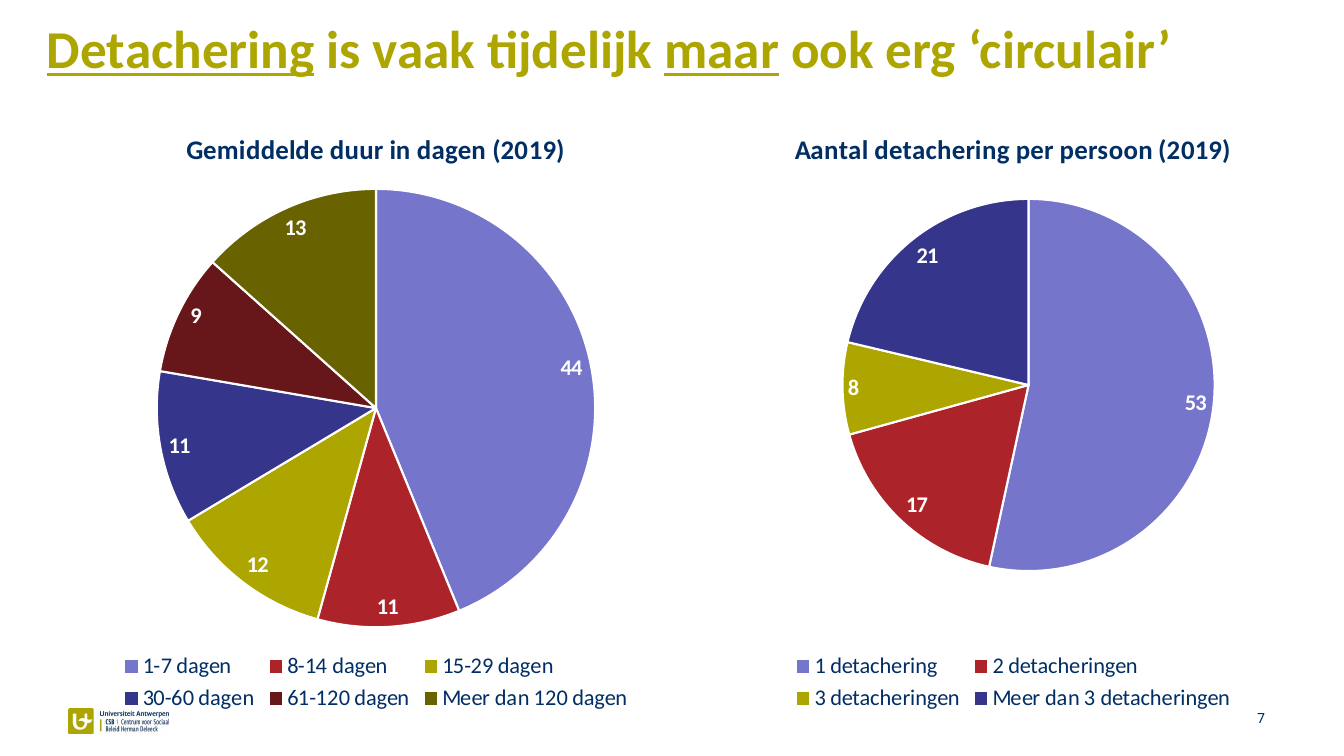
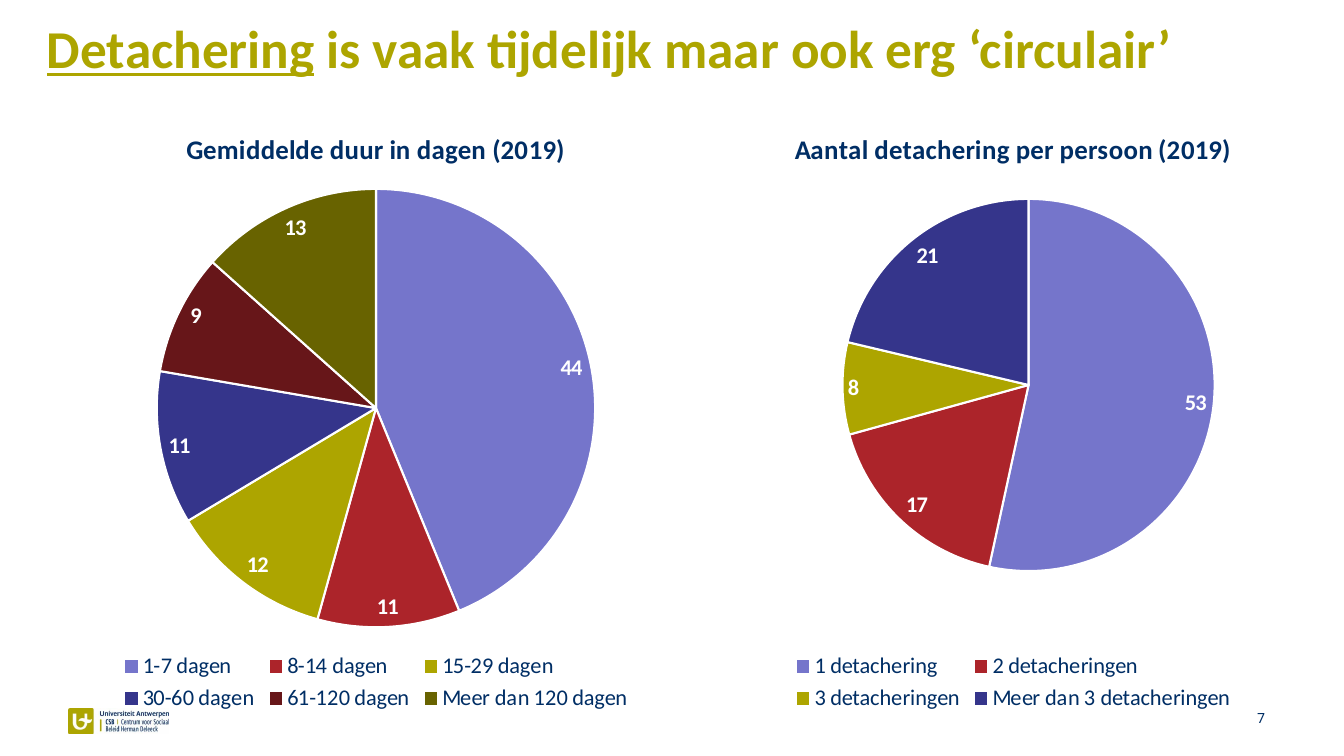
maar underline: present -> none
